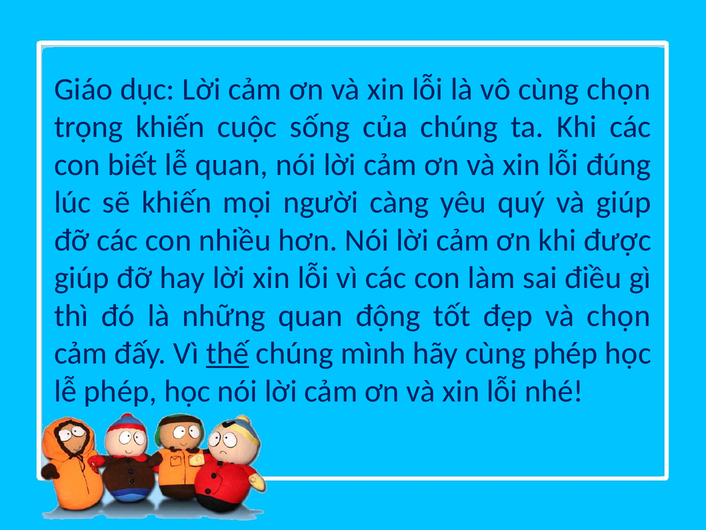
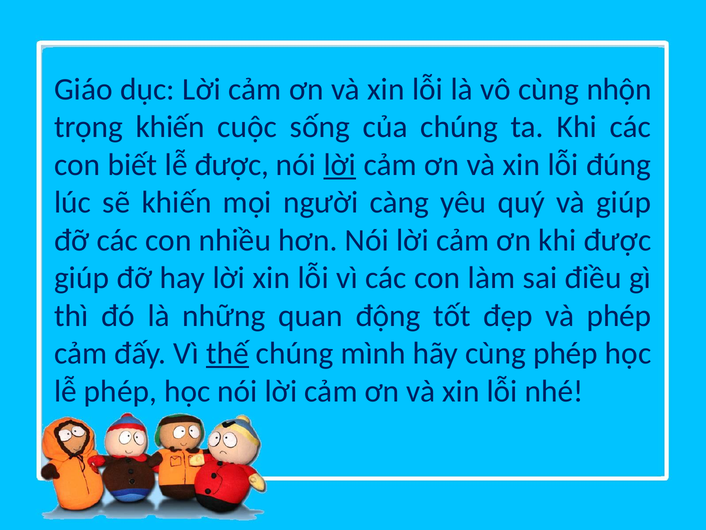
cùng chọn: chọn -> nhộn
lễ quan: quan -> được
lời at (340, 165) underline: none -> present
và chọn: chọn -> phép
